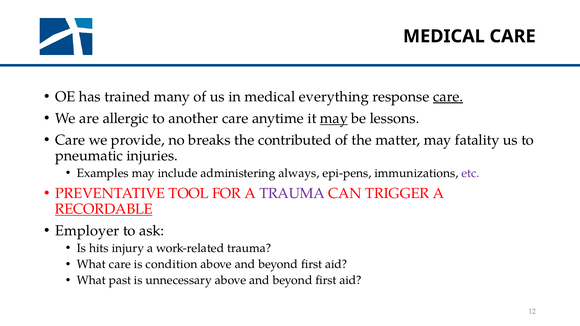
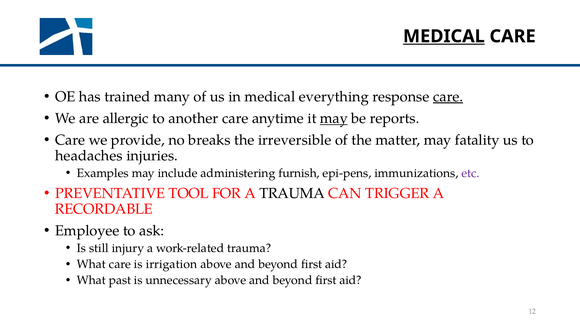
MEDICAL at (444, 36) underline: none -> present
lessons: lessons -> reports
contributed: contributed -> irreversible
pneumatic: pneumatic -> headaches
always: always -> furnish
TRAUMA at (292, 194) colour: purple -> black
RECORDABLE underline: present -> none
Employer: Employer -> Employee
hits: hits -> still
condition: condition -> irrigation
